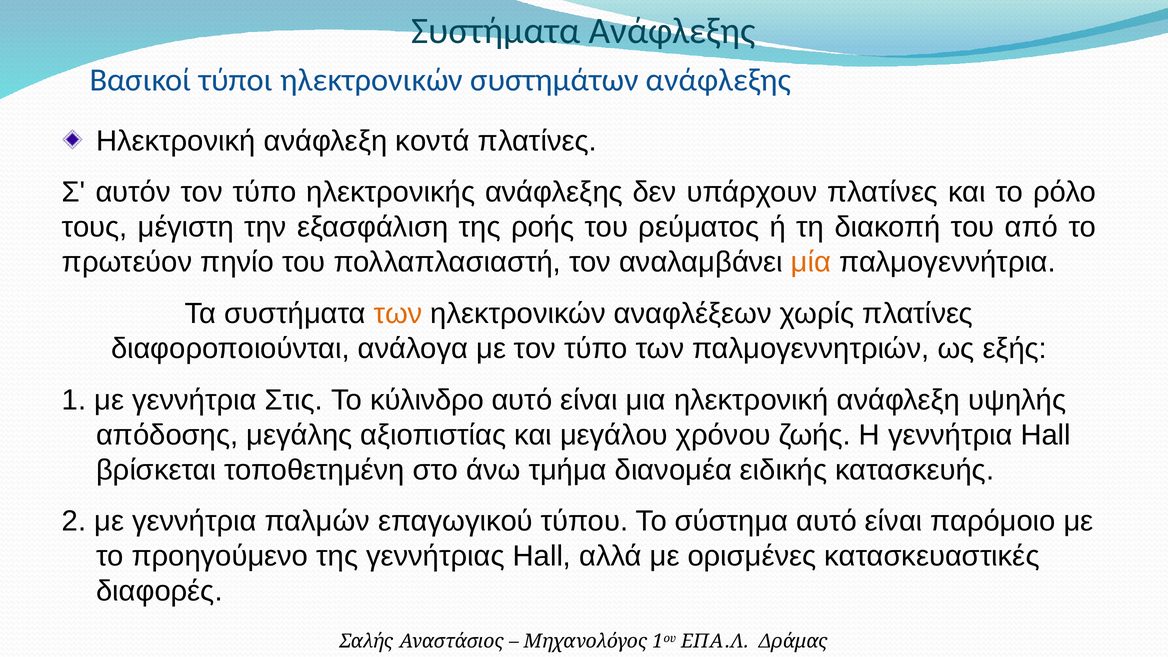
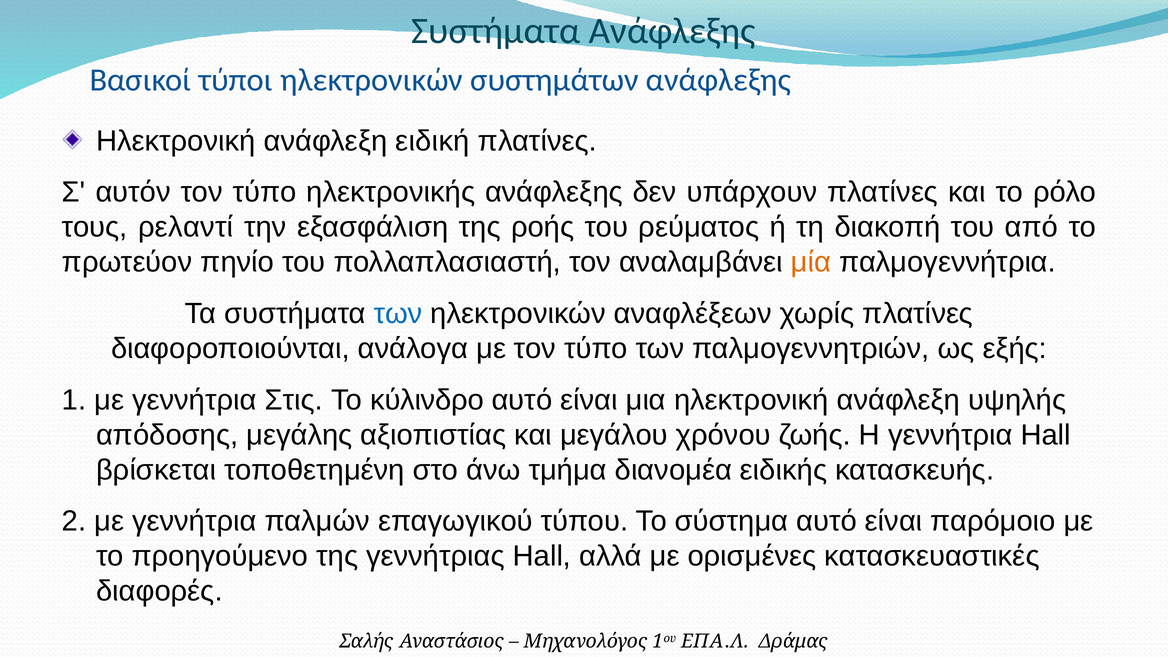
κοντά: κοντά -> ειδική
μέγιστη: μέγιστη -> ρελαντί
των at (398, 314) colour: orange -> blue
